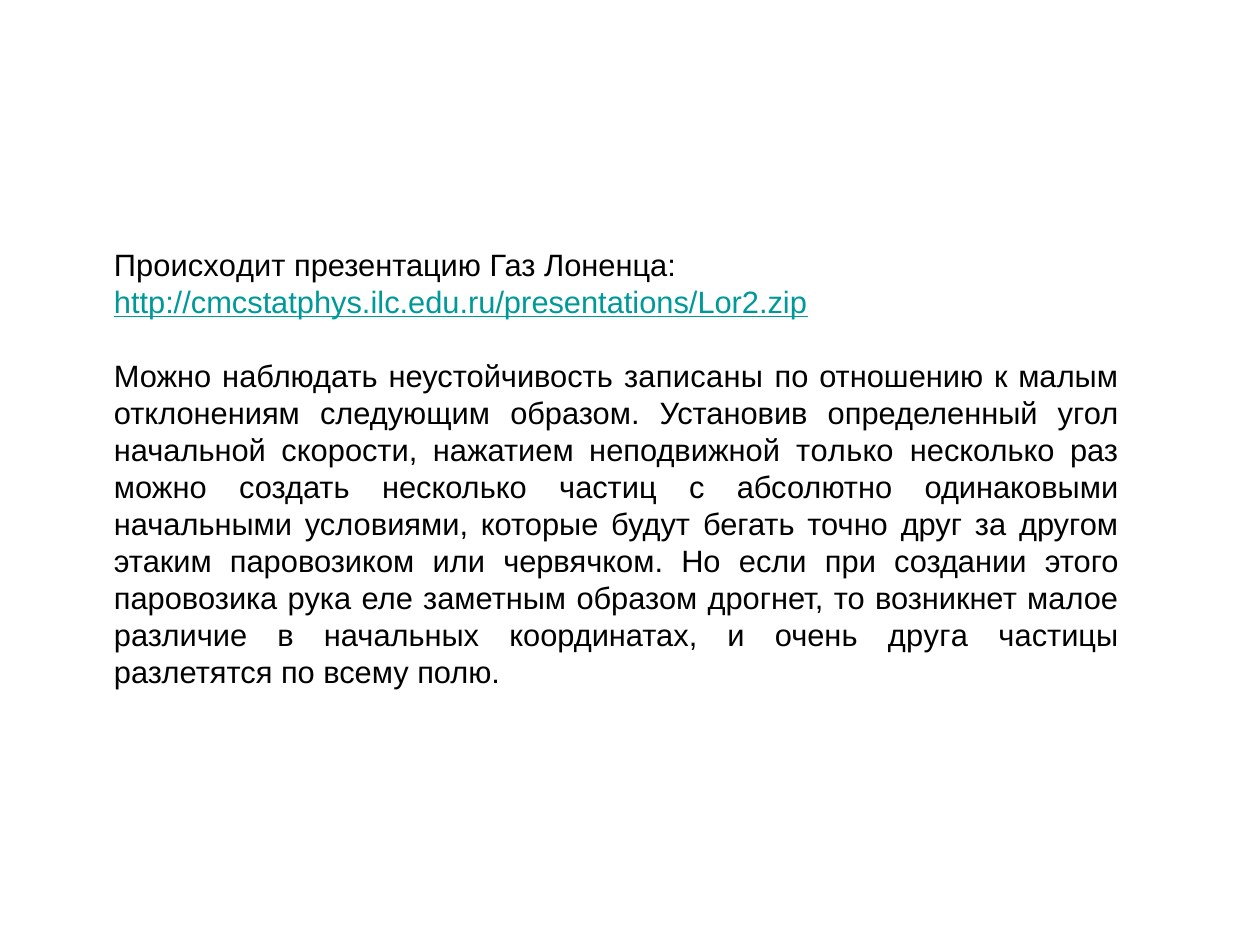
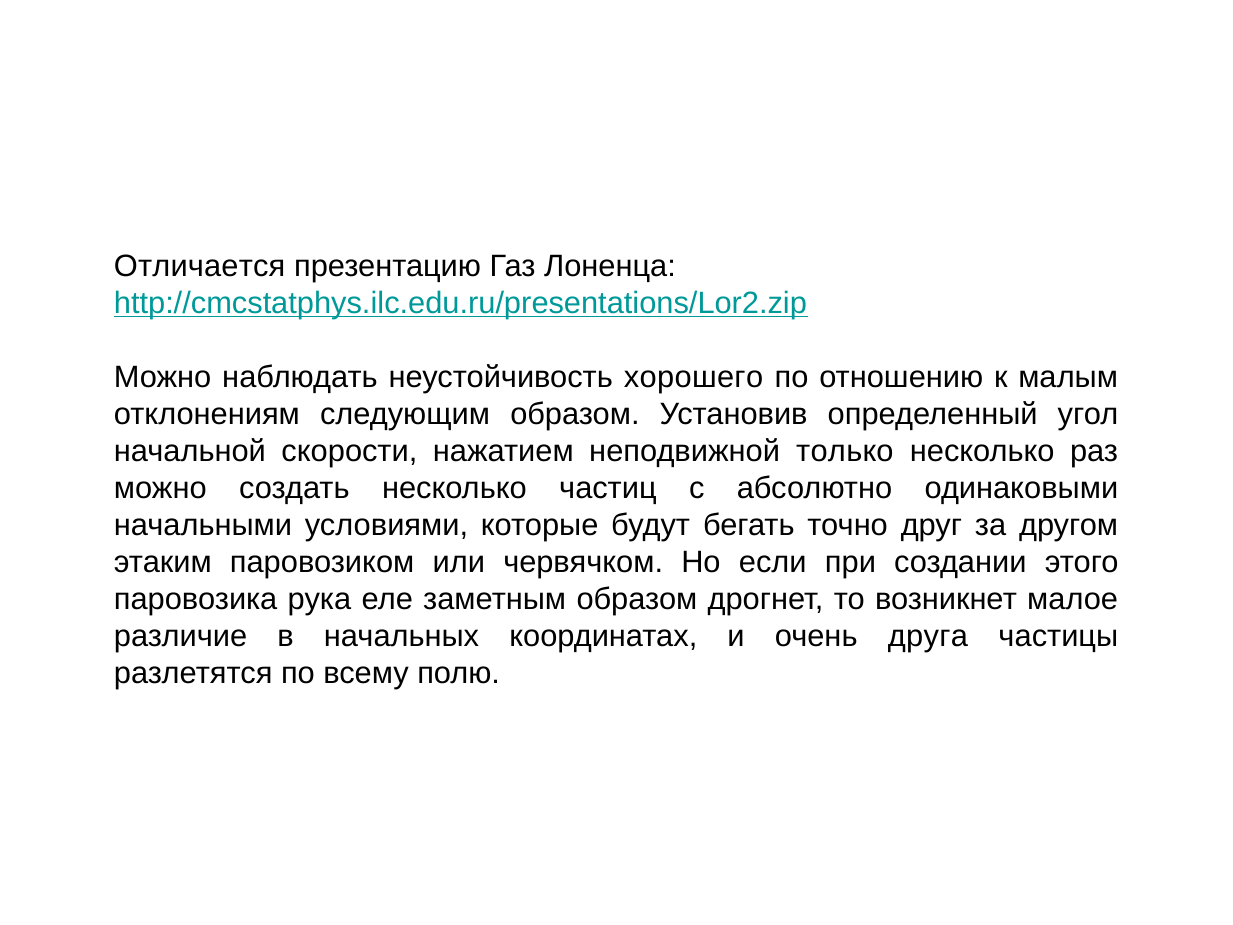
Происходит: Происходит -> Отличается
записаны: записаны -> хорошего
